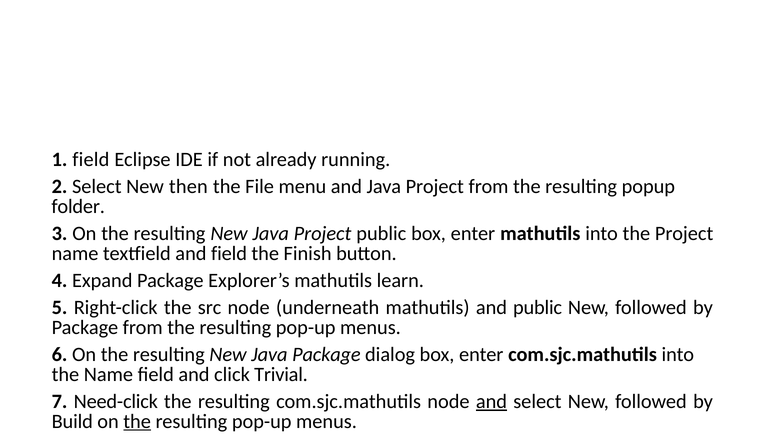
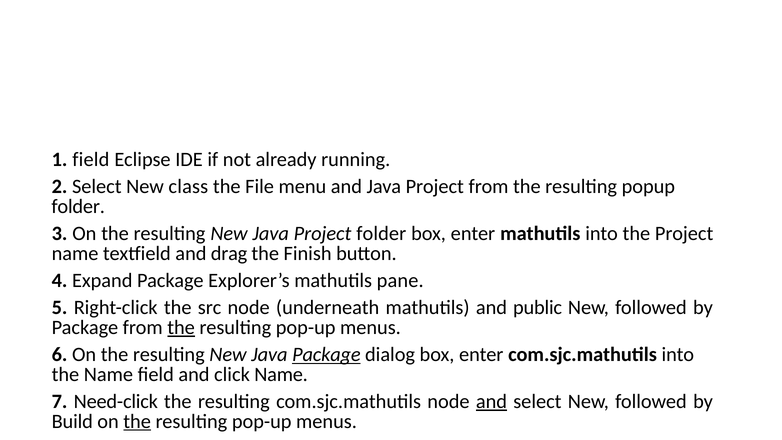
then: then -> class
Project public: public -> folder
and field: field -> drag
learn: learn -> pane
the at (181, 327) underline: none -> present
Package at (326, 355) underline: none -> present
click Trivial: Trivial -> Name
